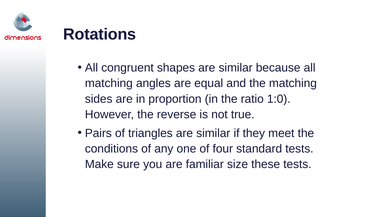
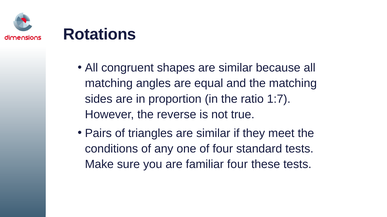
1:0: 1:0 -> 1:7
familiar size: size -> four
